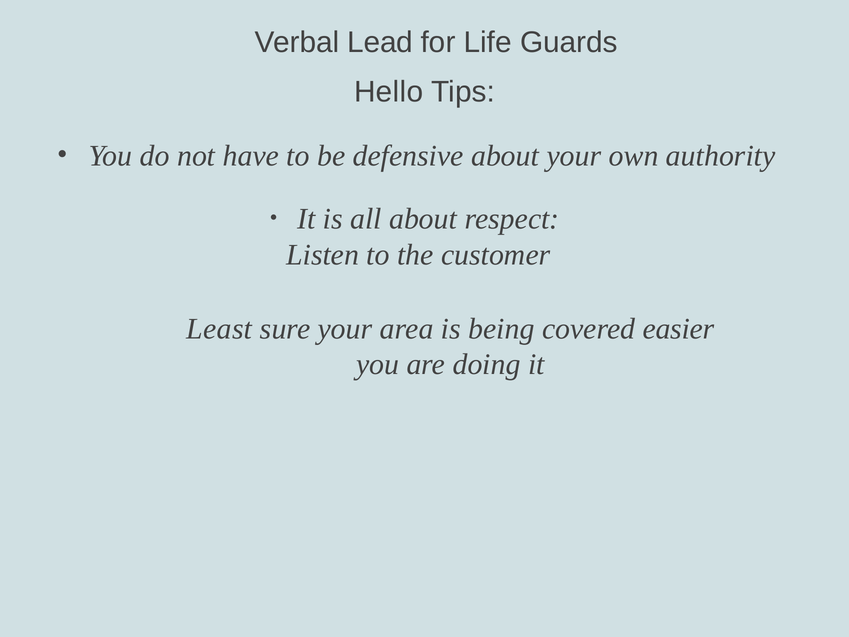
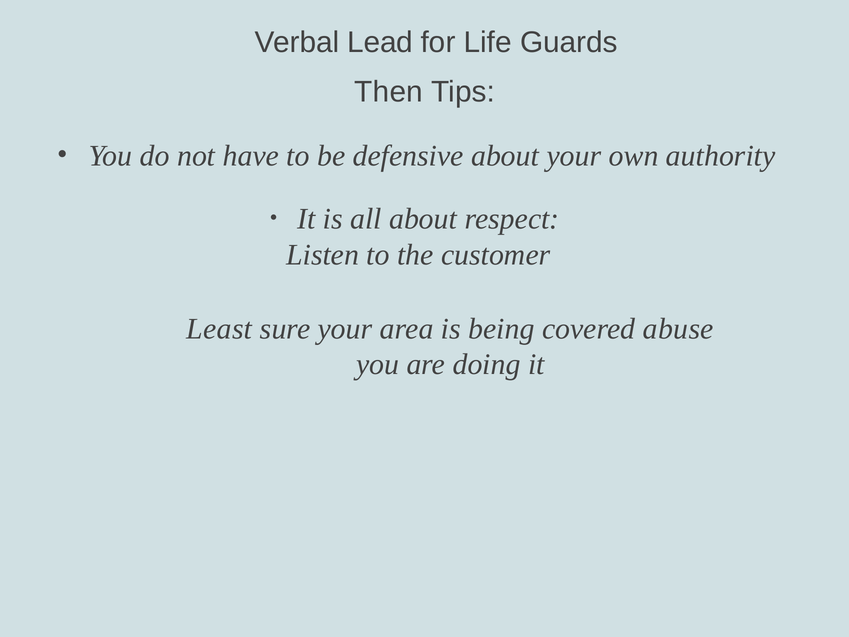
Hello: Hello -> Then
easier: easier -> abuse
